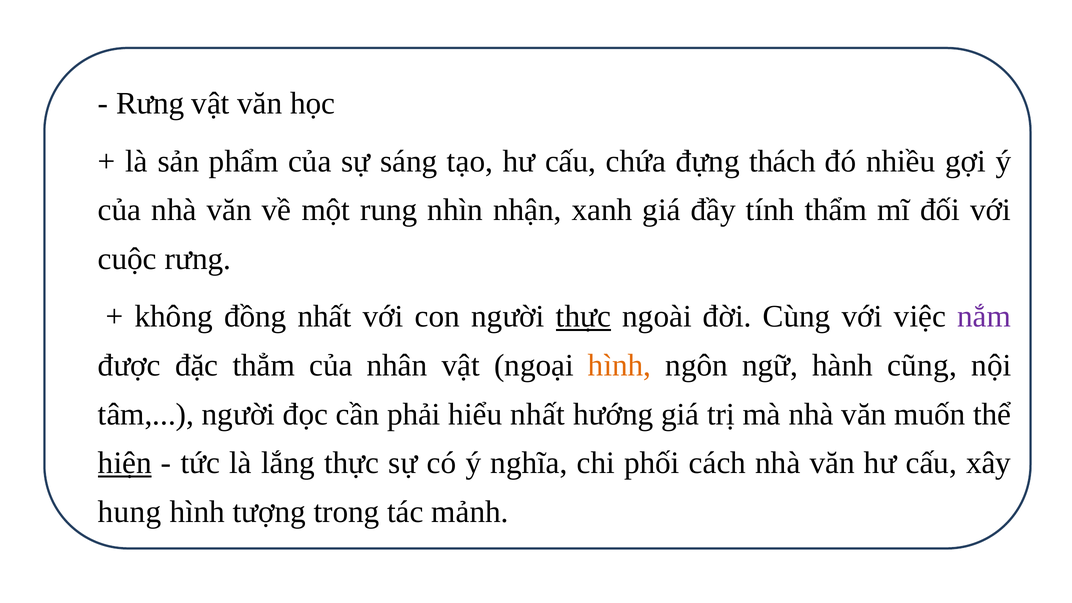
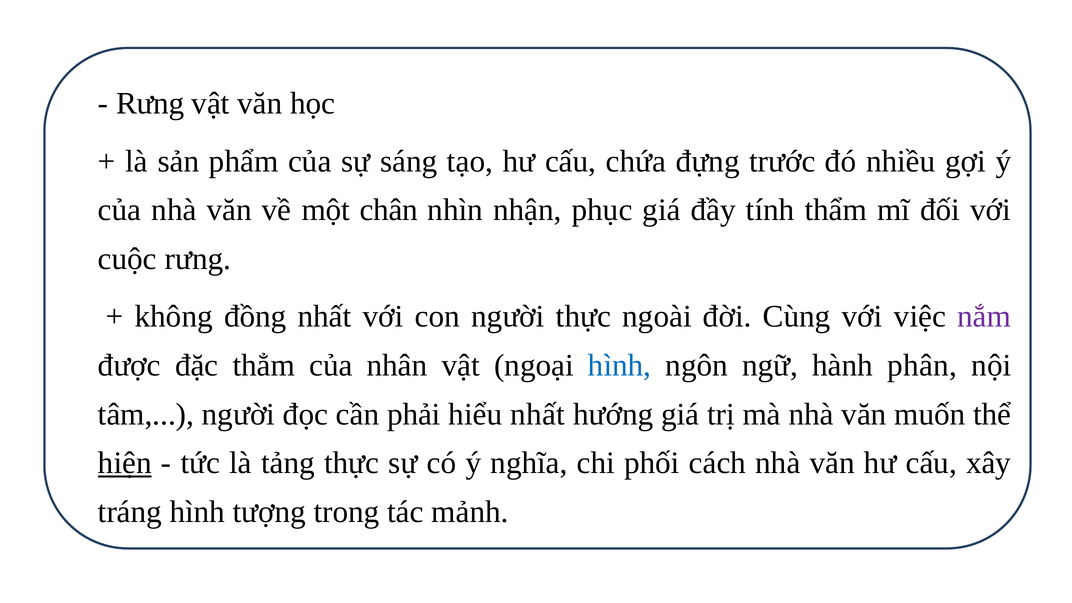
thách: thách -> trước
rung: rung -> chân
xanh: xanh -> phục
thực at (583, 317) underline: present -> none
hình at (620, 365) colour: orange -> blue
cũng: cũng -> phân
lắng: lắng -> tảng
hung: hung -> tráng
